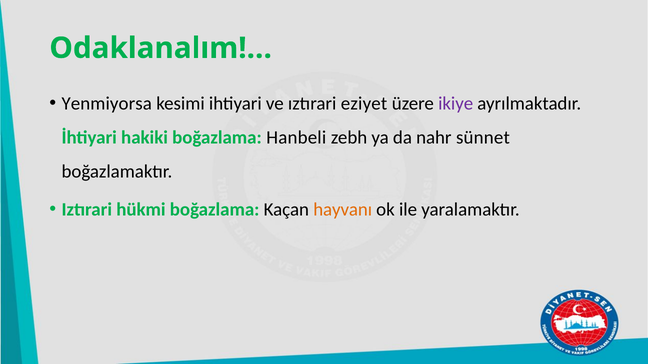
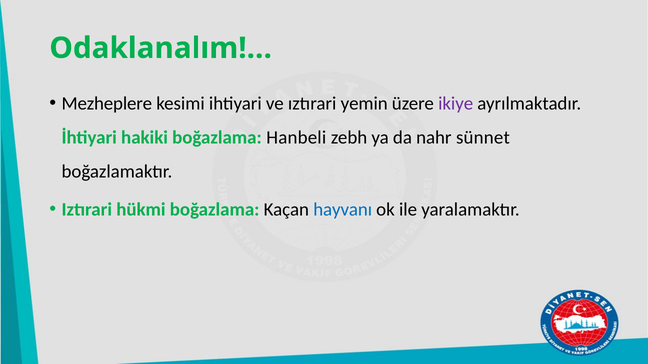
Yenmiyorsa: Yenmiyorsa -> Mezheplere
eziyet: eziyet -> yemin
hayvanı colour: orange -> blue
